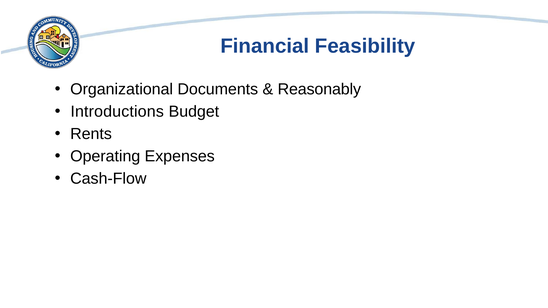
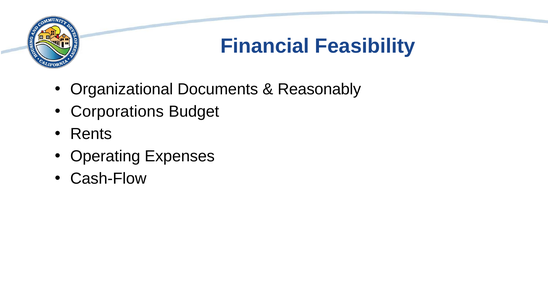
Introductions: Introductions -> Corporations
